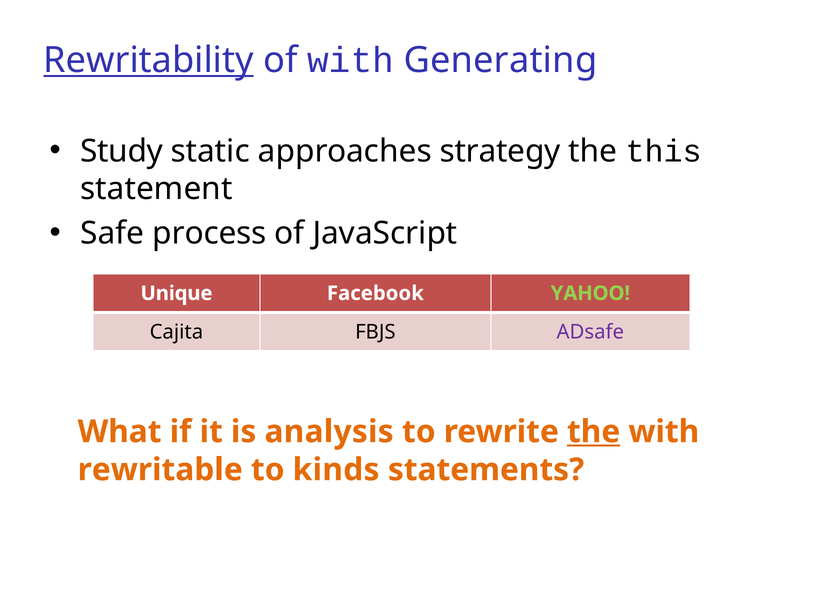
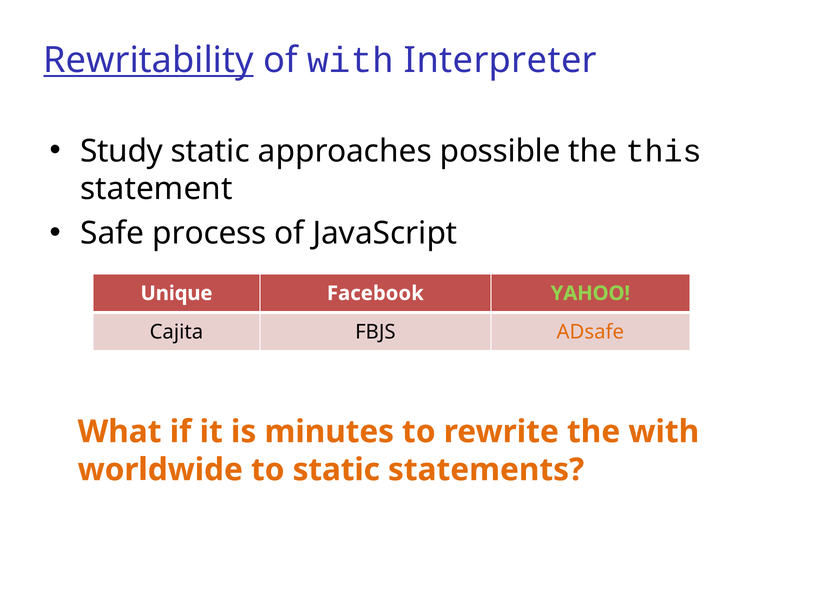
Generating: Generating -> Interpreter
strategy: strategy -> possible
ADsafe colour: purple -> orange
analysis: analysis -> minutes
the at (594, 432) underline: present -> none
rewritable: rewritable -> worldwide
to kinds: kinds -> static
